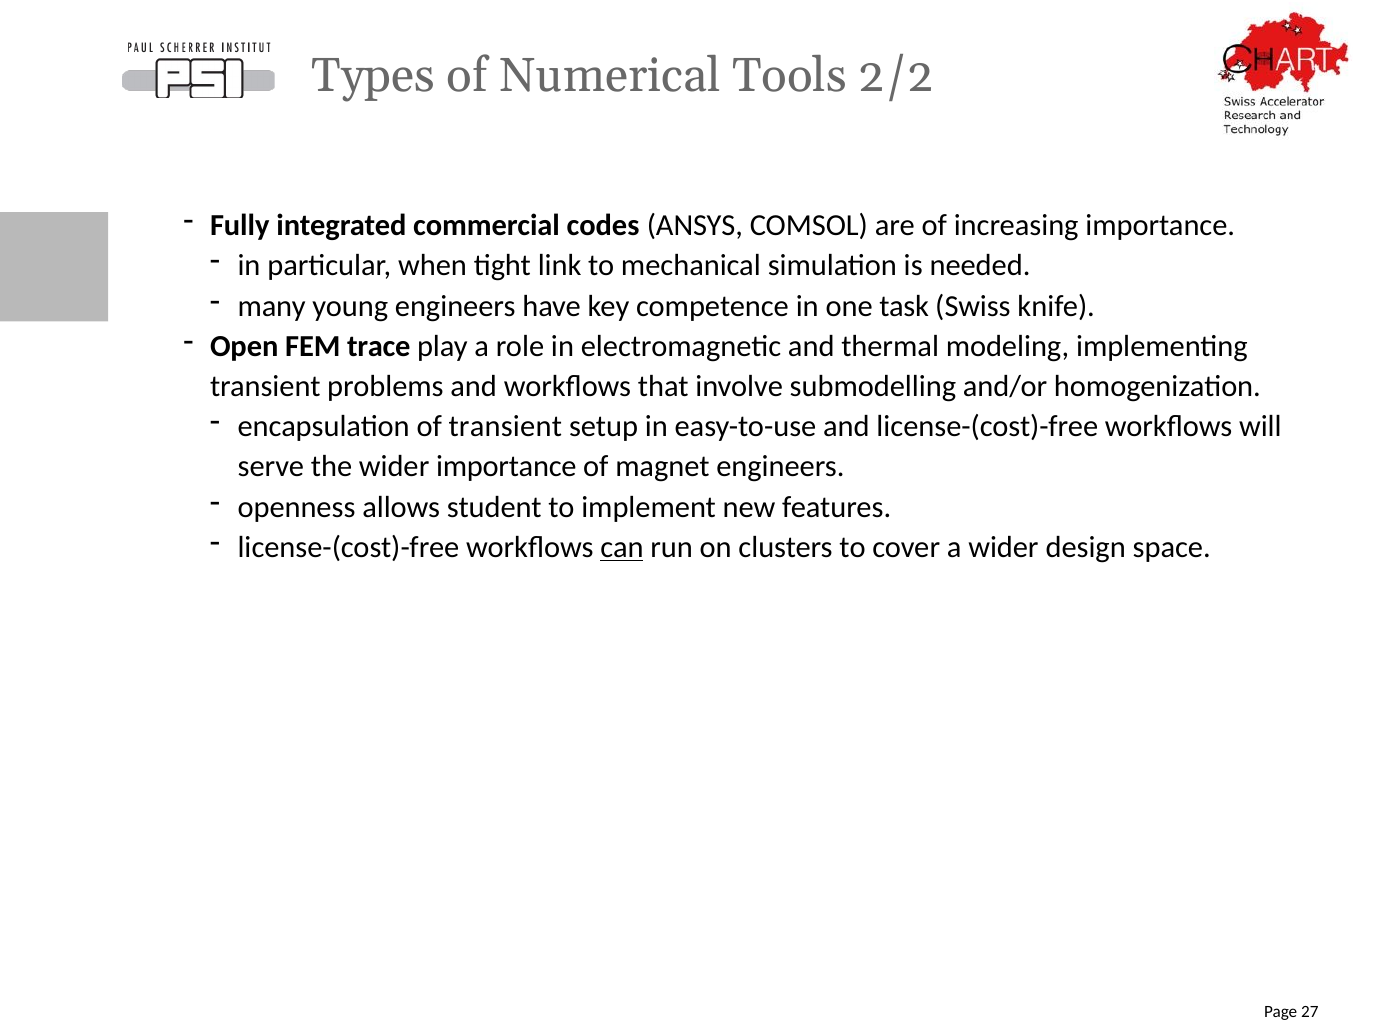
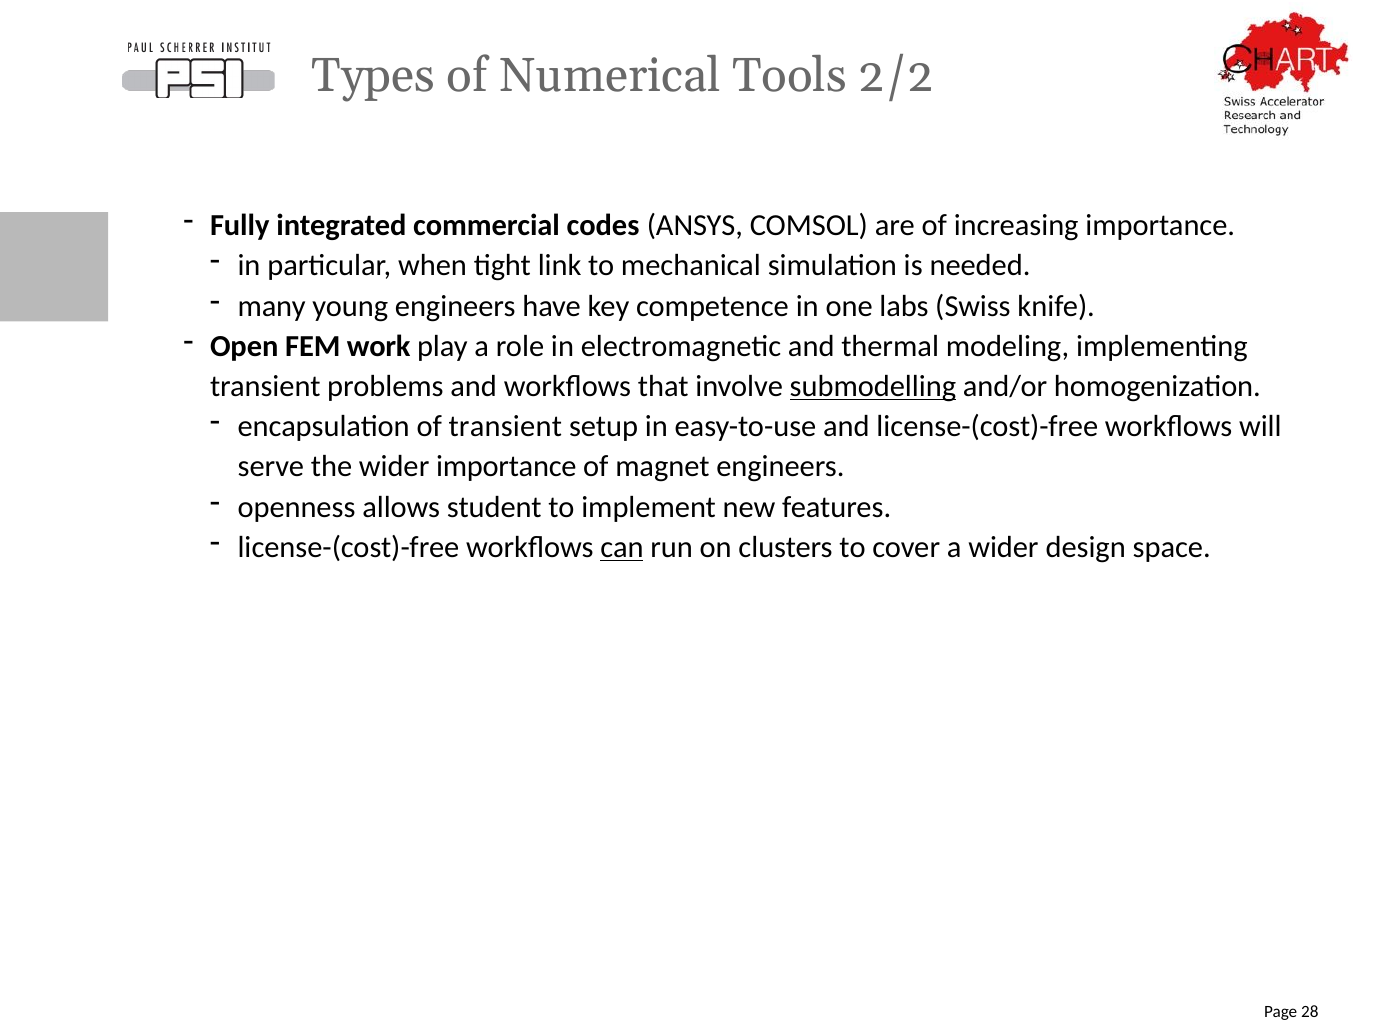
task: task -> labs
trace: trace -> work
submodelling underline: none -> present
27: 27 -> 28
